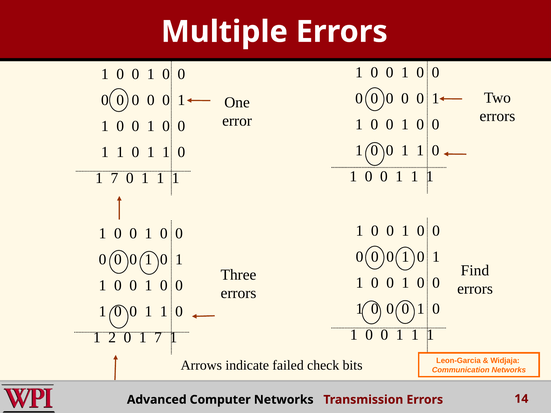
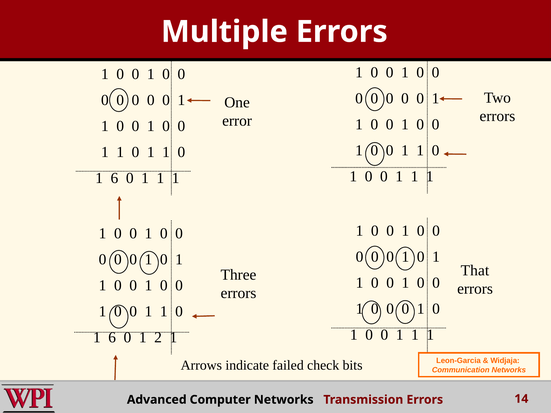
7 at (114, 178): 7 -> 6
Find: Find -> That
2 at (112, 338): 2 -> 6
7 at (158, 338): 7 -> 2
